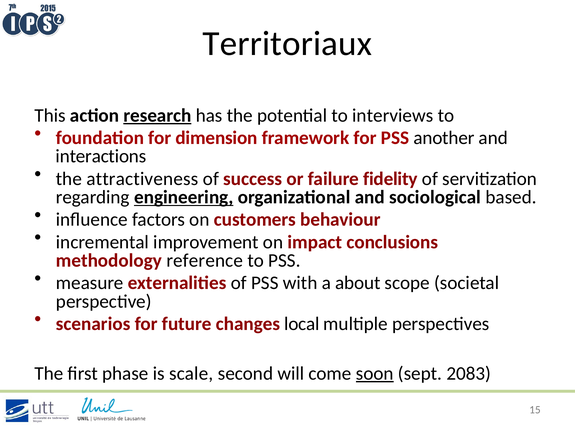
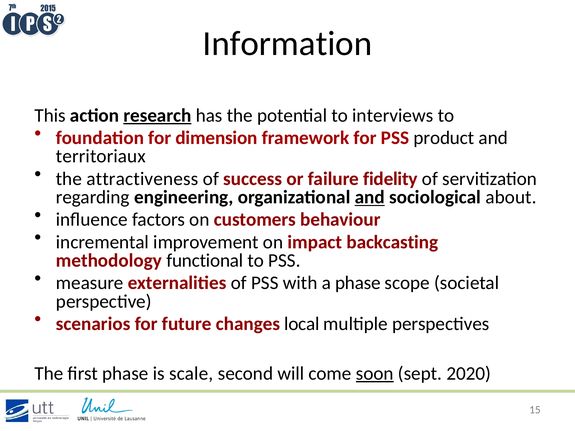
Territoriaux: Territoriaux -> Information
another: another -> product
interactions: interactions -> territoriaux
engineering underline: present -> none
and at (370, 197) underline: none -> present
based: based -> about
conclusions: conclusions -> backcasting
reference: reference -> functional
a about: about -> phase
2083: 2083 -> 2020
